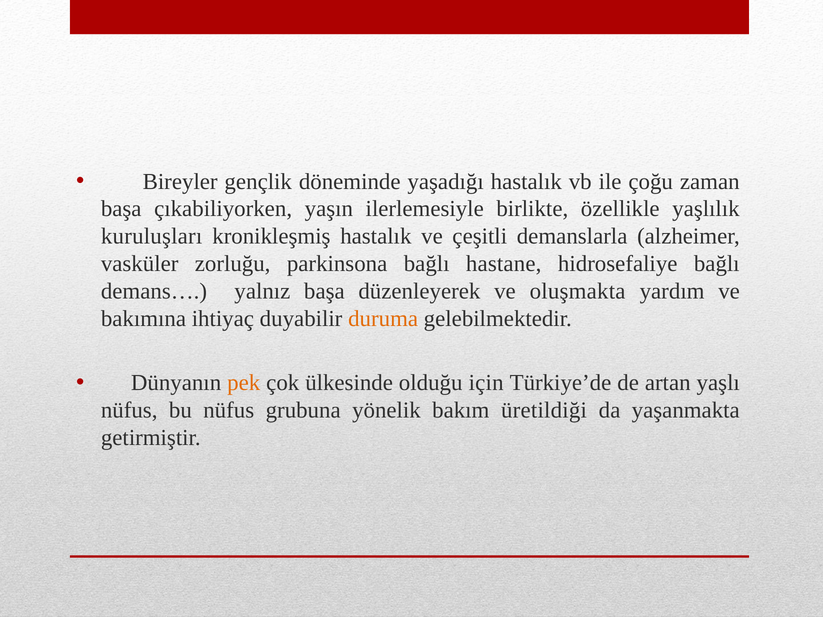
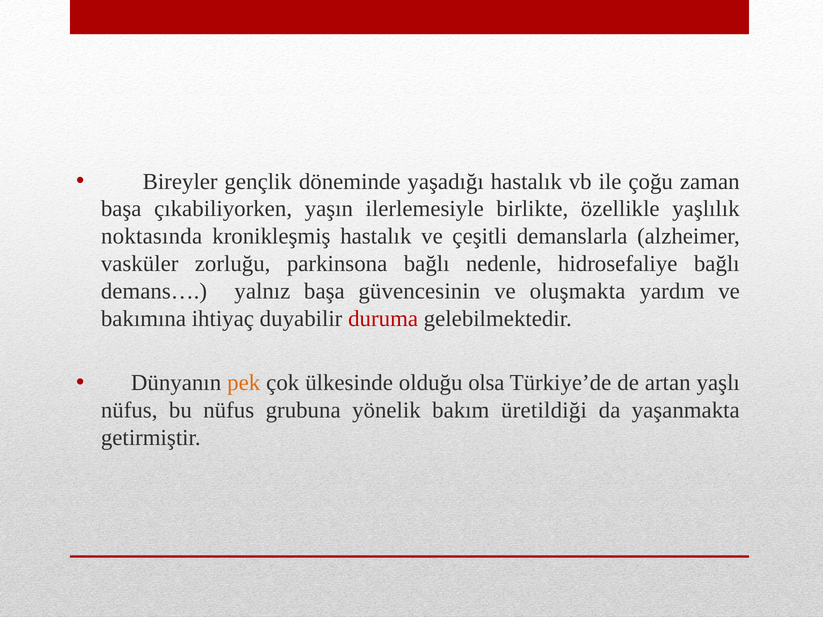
kuruluşları: kuruluşları -> noktasında
hastane: hastane -> nedenle
düzenleyerek: düzenleyerek -> güvencesinin
duruma colour: orange -> red
için: için -> olsa
